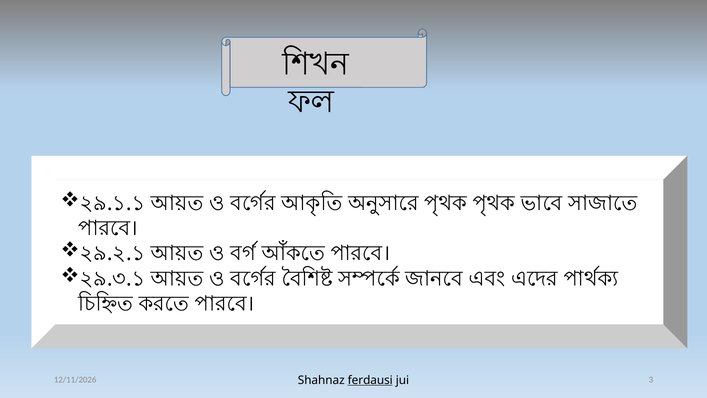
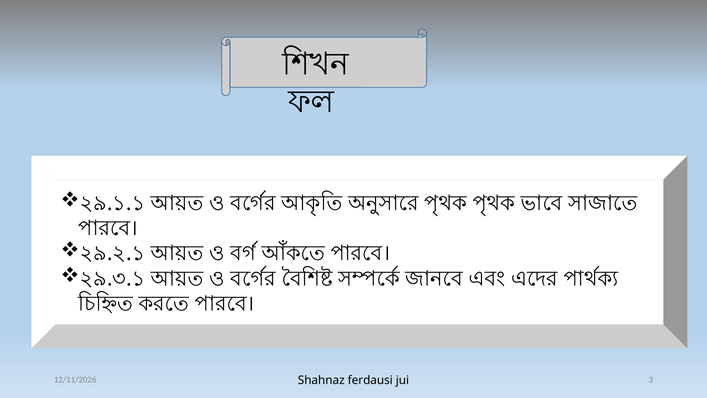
ferdausi underline: present -> none
